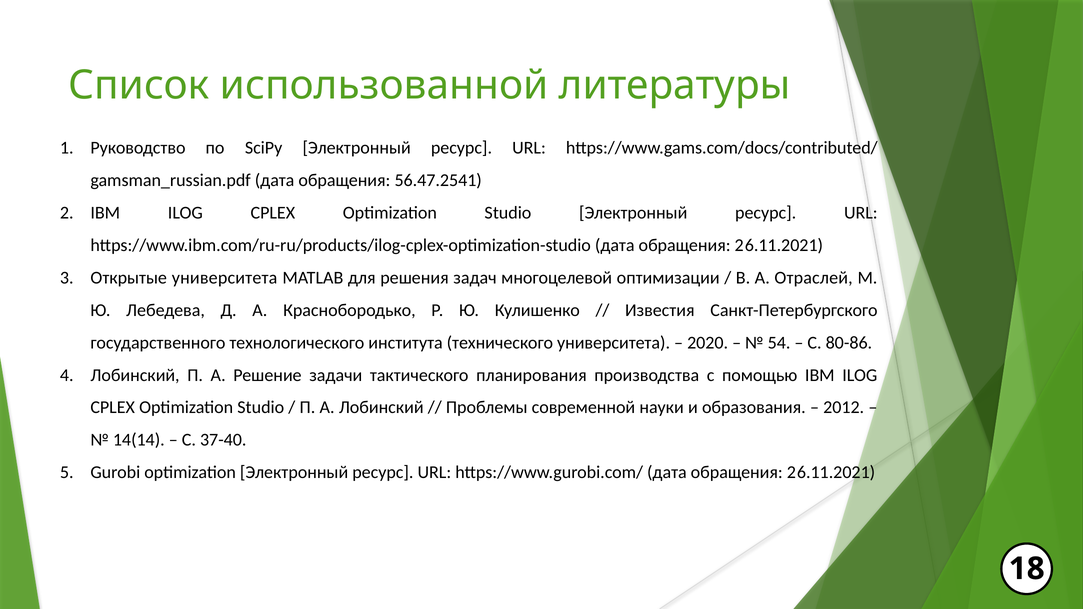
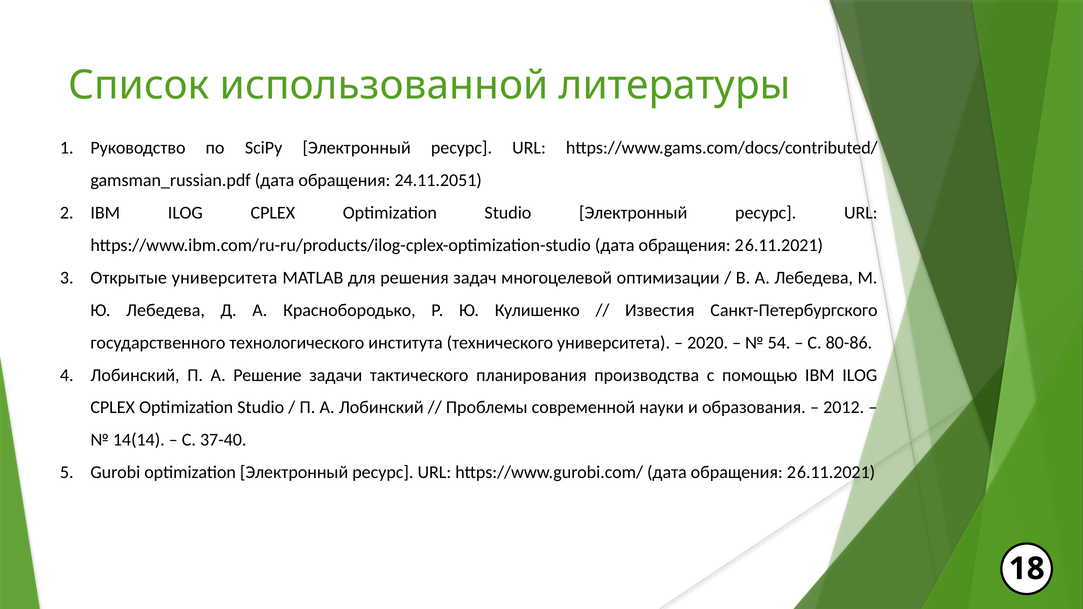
56.47.2541: 56.47.2541 -> 24.11.2051
А Отраслей: Отраслей -> Лебедева
